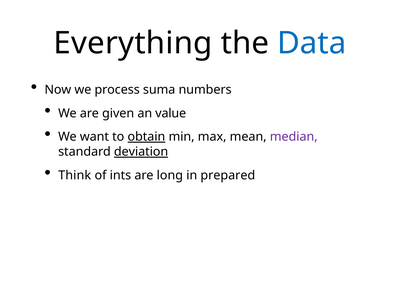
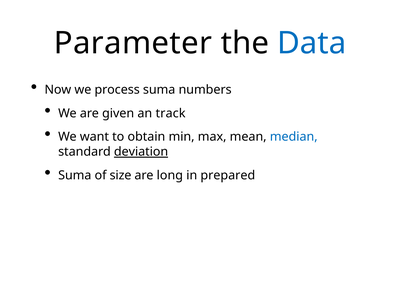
Everything: Everything -> Parameter
value: value -> track
obtain underline: present -> none
median colour: purple -> blue
Think at (75, 175): Think -> Suma
ints: ints -> size
